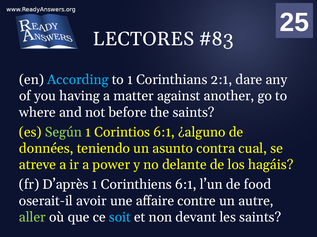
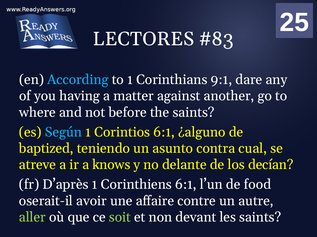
2:1: 2:1 -> 9:1
Según colour: light green -> light blue
données: données -> baptized
power: power -> knows
hagáis: hagáis -> decían
soit colour: light blue -> light green
